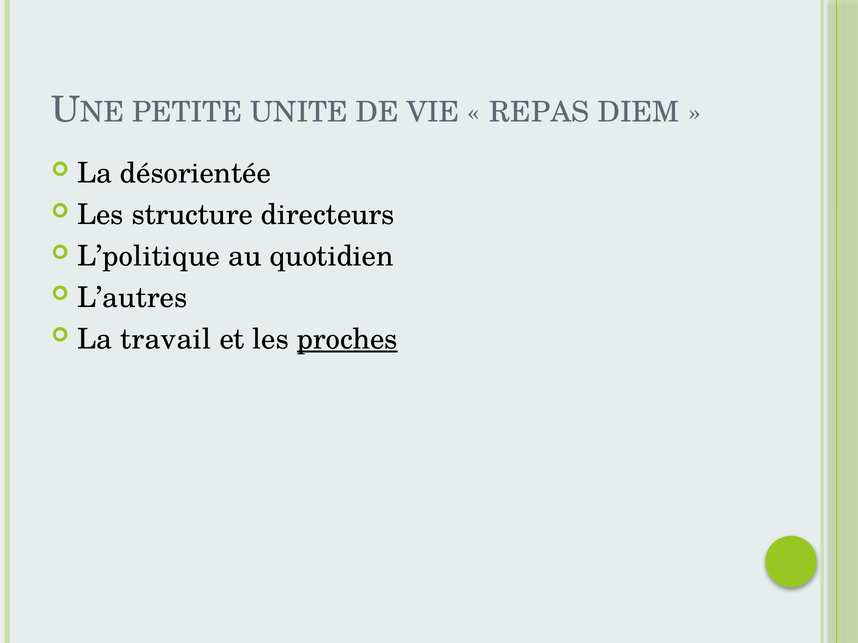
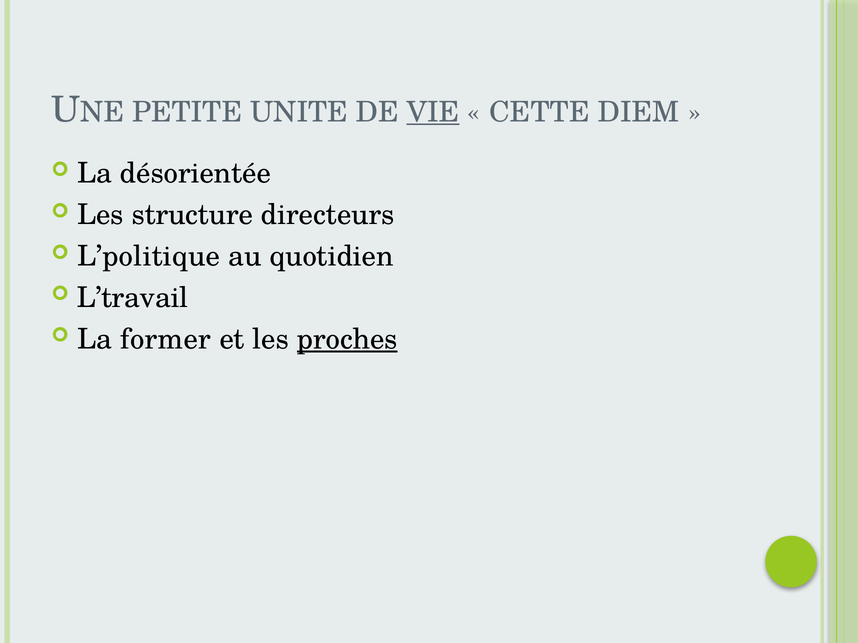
VIE underline: none -> present
REPAS: REPAS -> CETTE
L’autres: L’autres -> L’travail
travail: travail -> former
